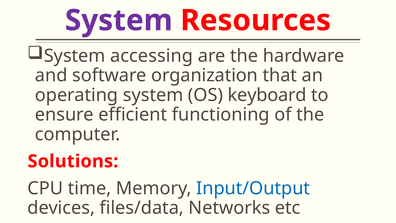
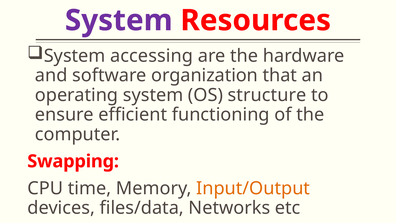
keyboard: keyboard -> structure
Solutions: Solutions -> Swapping
Input/Output colour: blue -> orange
